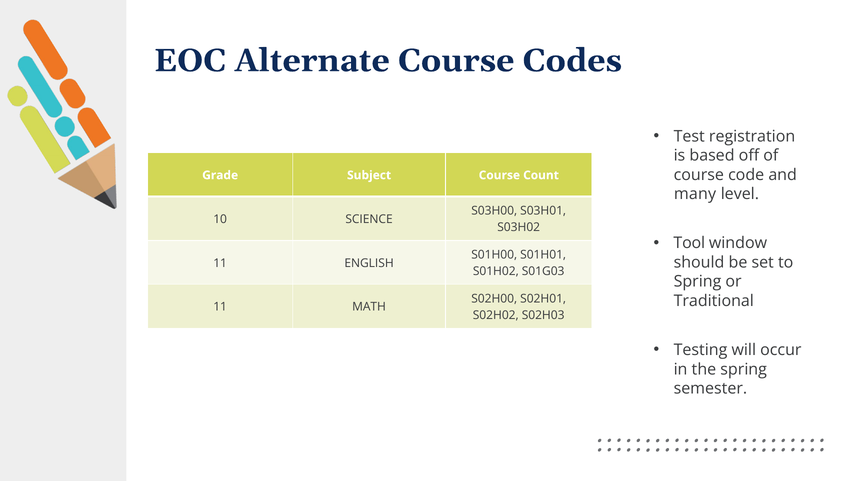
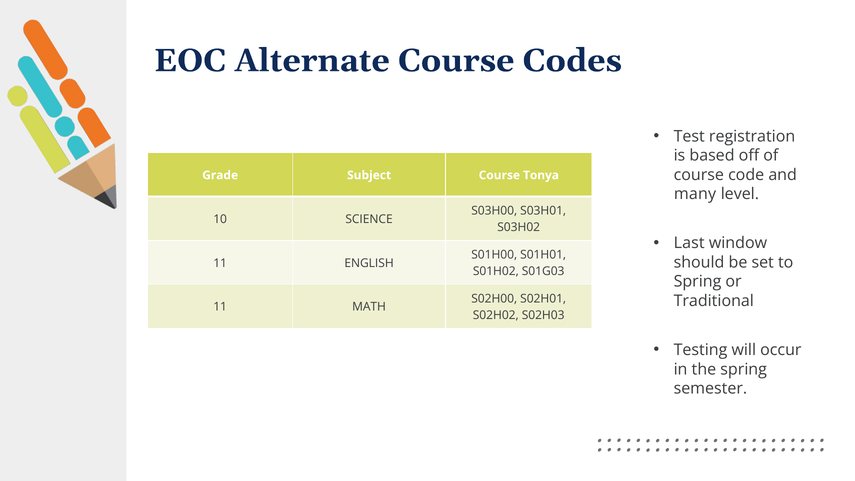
Count: Count -> Tonya
Tool: Tool -> Last
